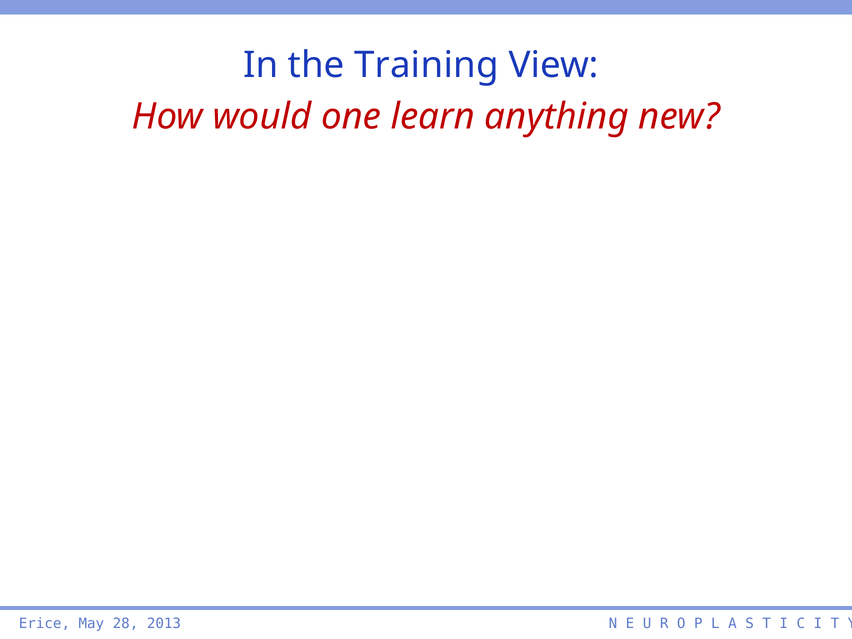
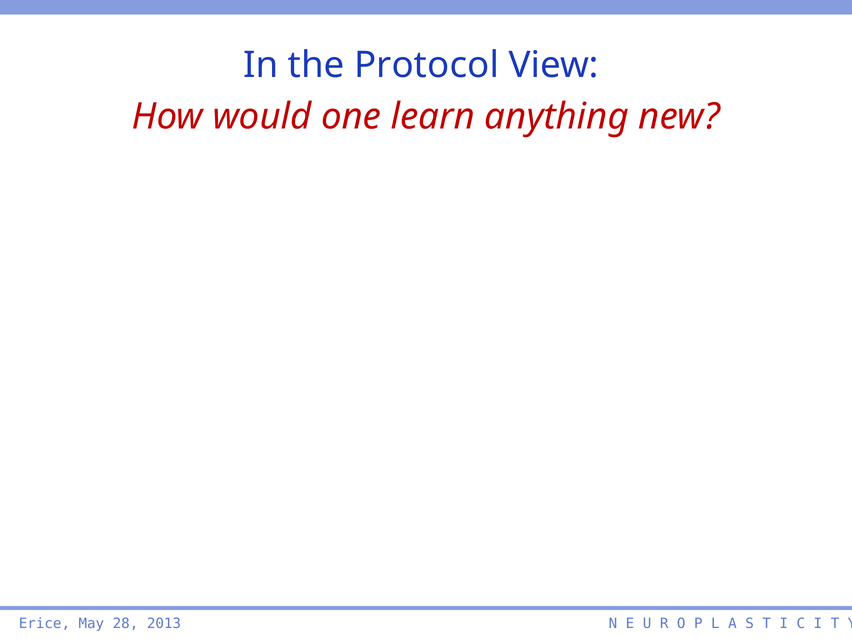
Training: Training -> Protocol
